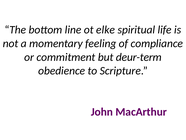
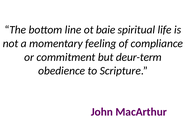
elke: elke -> baie
